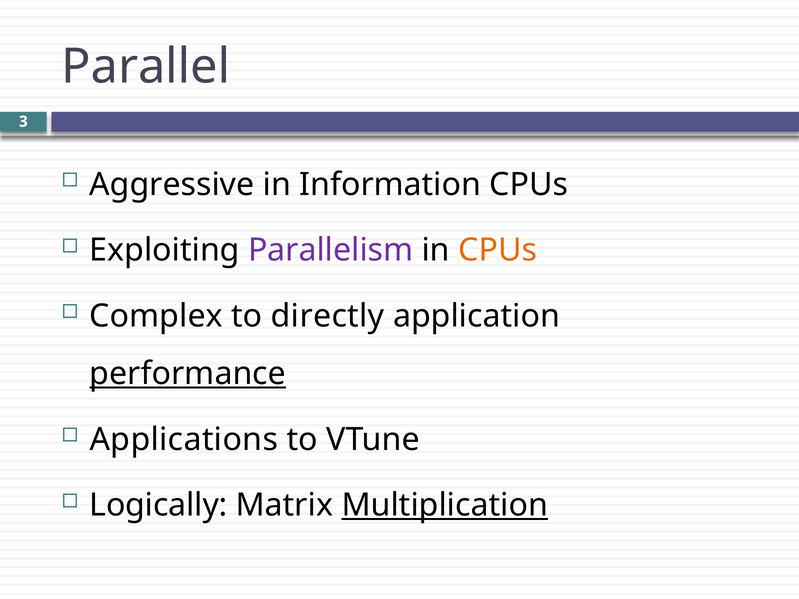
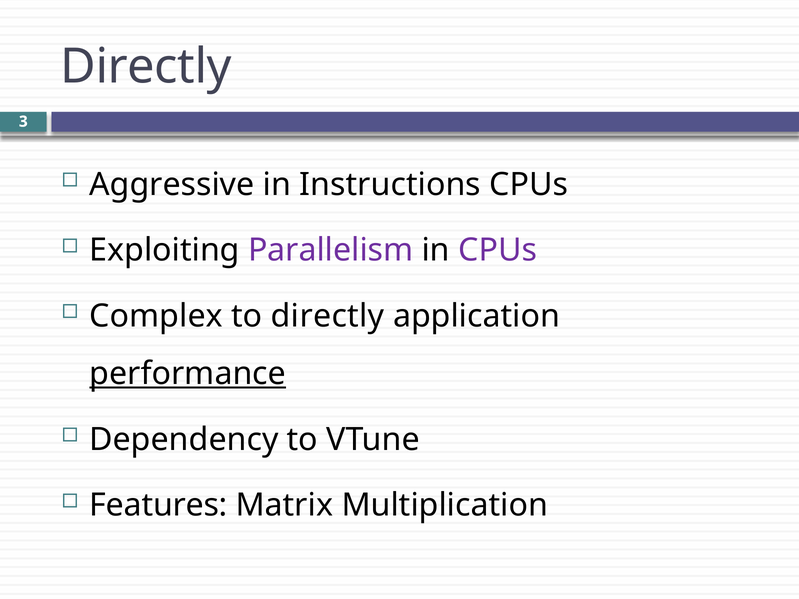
Parallel at (146, 67): Parallel -> Directly
Information: Information -> Instructions
CPUs at (498, 250) colour: orange -> purple
Applications: Applications -> Dependency
Logically: Logically -> Features
Multiplication underline: present -> none
